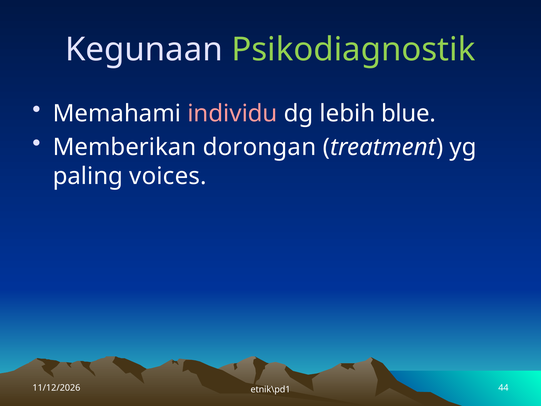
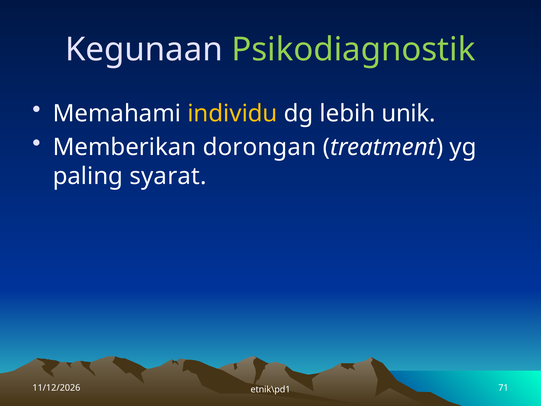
individu colour: pink -> yellow
blue: blue -> unik
voices: voices -> syarat
44: 44 -> 71
